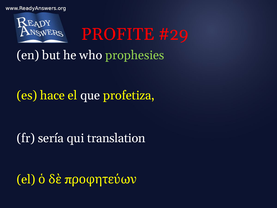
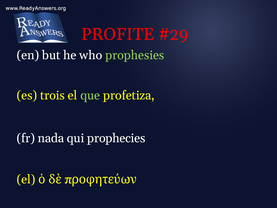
hace: hace -> trois
que colour: white -> light green
sería: sería -> nada
translation: translation -> prophecies
